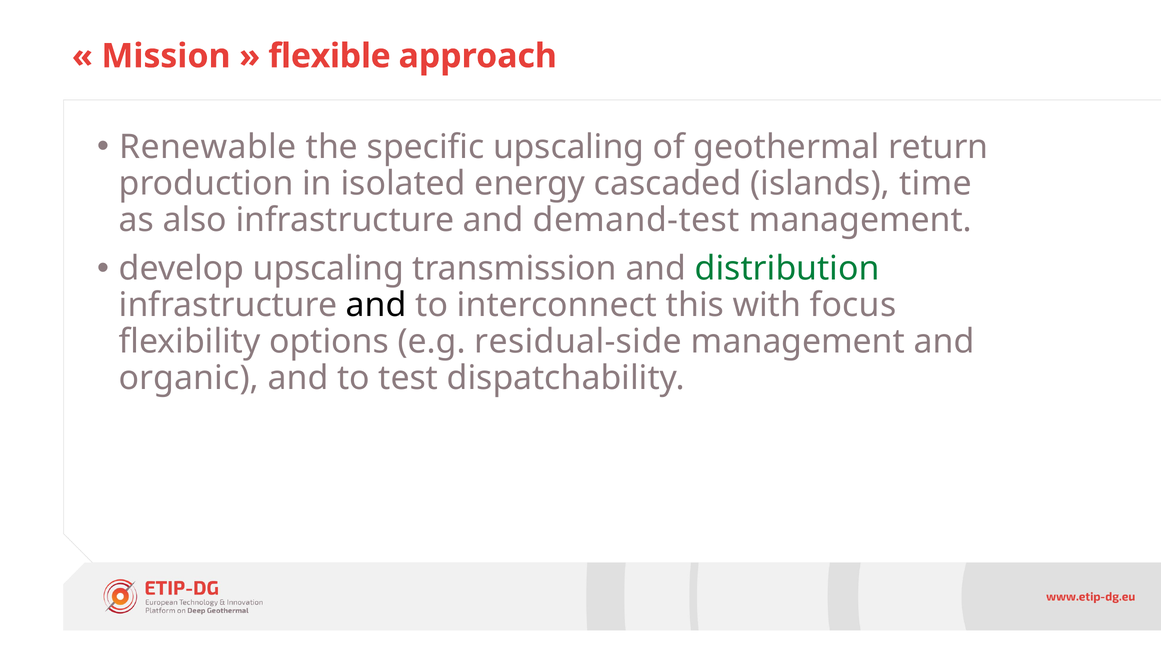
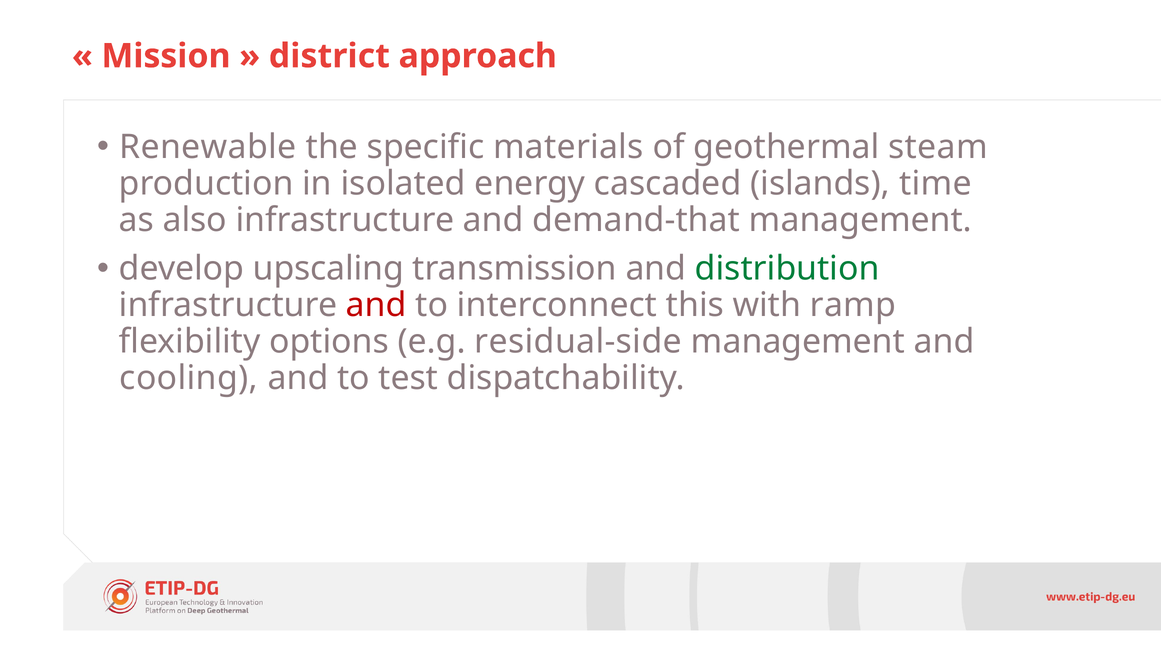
flexible: flexible -> district
specific upscaling: upscaling -> materials
return: return -> steam
demand-test: demand-test -> demand-that
and at (376, 305) colour: black -> red
focus: focus -> ramp
organic: organic -> cooling
